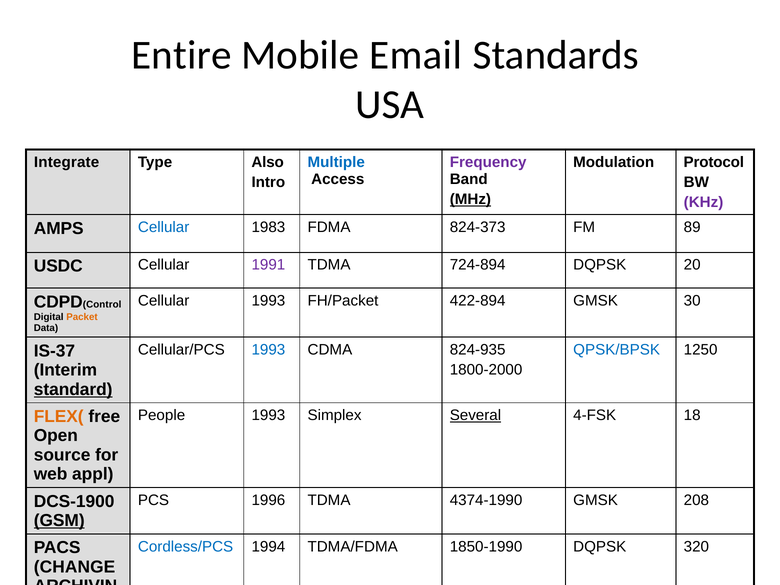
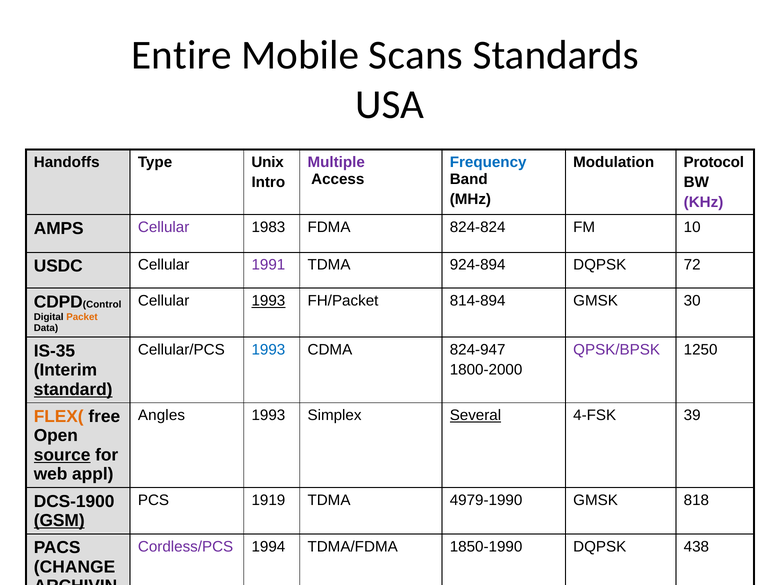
Email: Email -> Scans
Integrate: Integrate -> Handoffs
Also: Also -> Unix
Multiple colour: blue -> purple
Frequency colour: purple -> blue
MHz underline: present -> none
Cellular at (164, 227) colour: blue -> purple
824-373: 824-373 -> 824-824
89: 89 -> 10
724-894: 724-894 -> 924-894
20: 20 -> 72
1993 at (268, 301) underline: none -> present
422-894: 422-894 -> 814-894
824-935: 824-935 -> 824-947
QPSK/BPSK colour: blue -> purple
IS-37: IS-37 -> IS-35
People: People -> Angles
18: 18 -> 39
source underline: none -> present
1996: 1996 -> 1919
4374-1990: 4374-1990 -> 4979-1990
208: 208 -> 818
Cordless/PCS colour: blue -> purple
320: 320 -> 438
